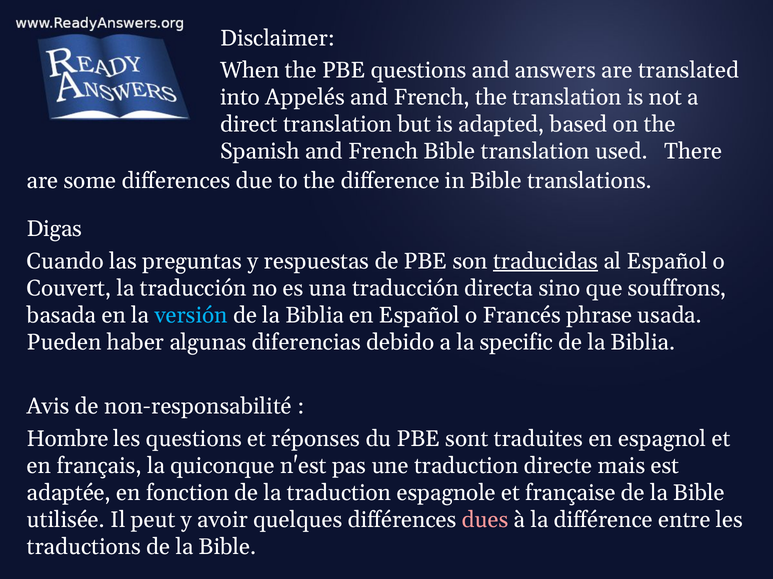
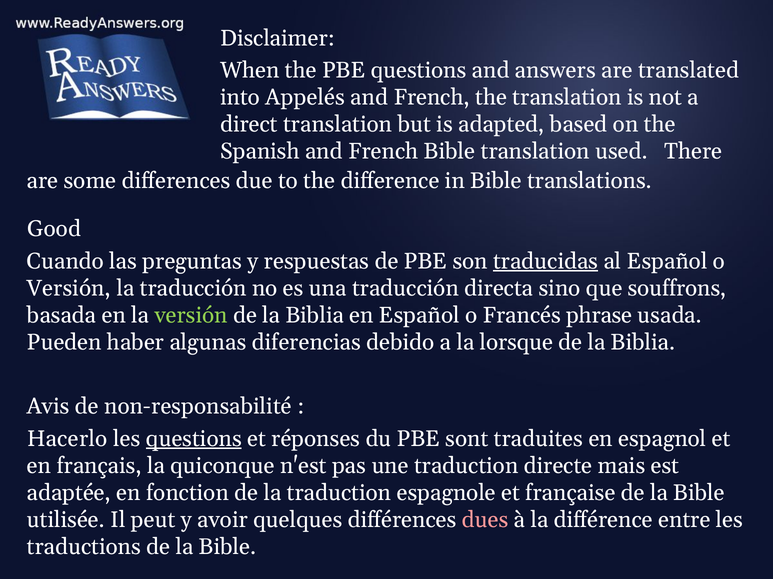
Digas: Digas -> Good
Couvert at (69, 288): Couvert -> Versión
versión at (191, 316) colour: light blue -> light green
specific: specific -> lorsque
Hombre: Hombre -> Hacerlo
questions at (194, 439) underline: none -> present
